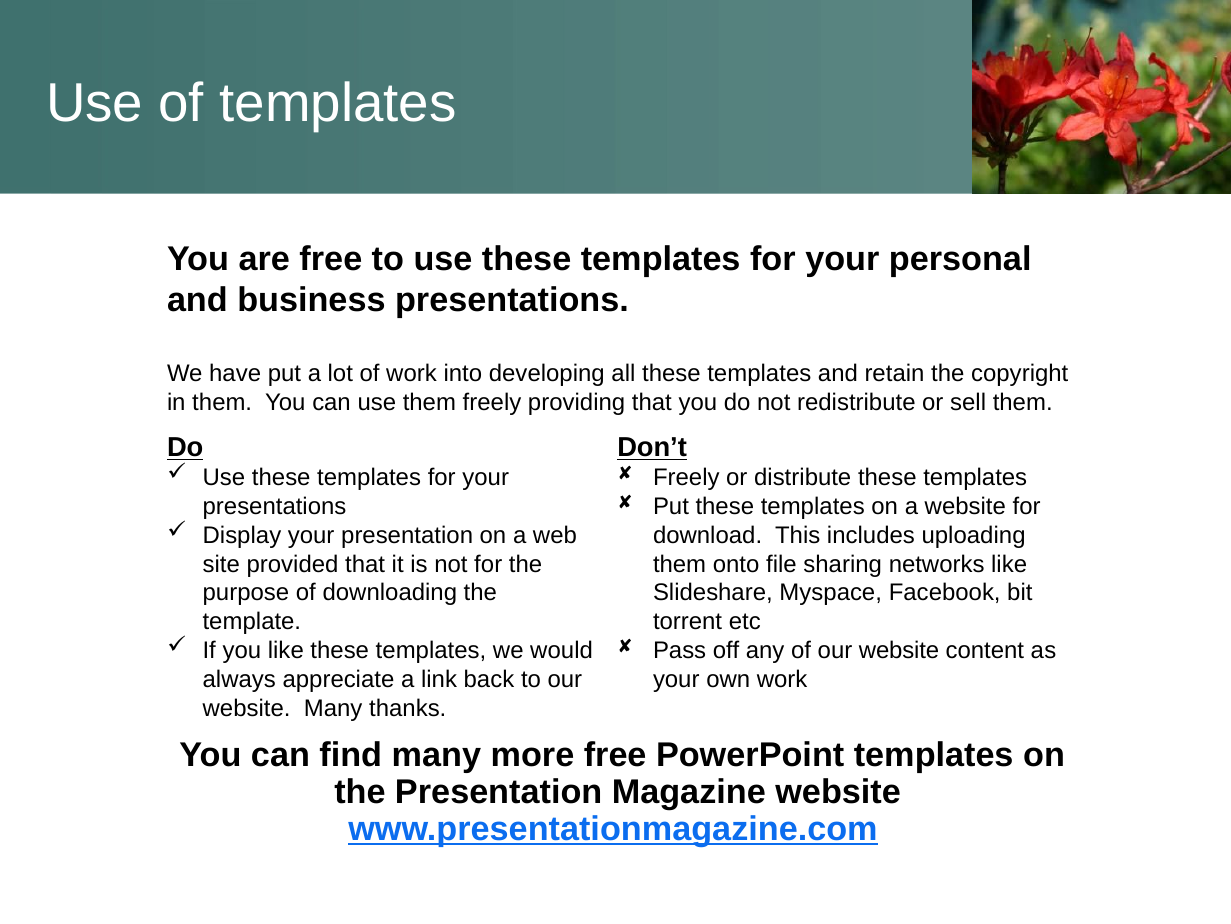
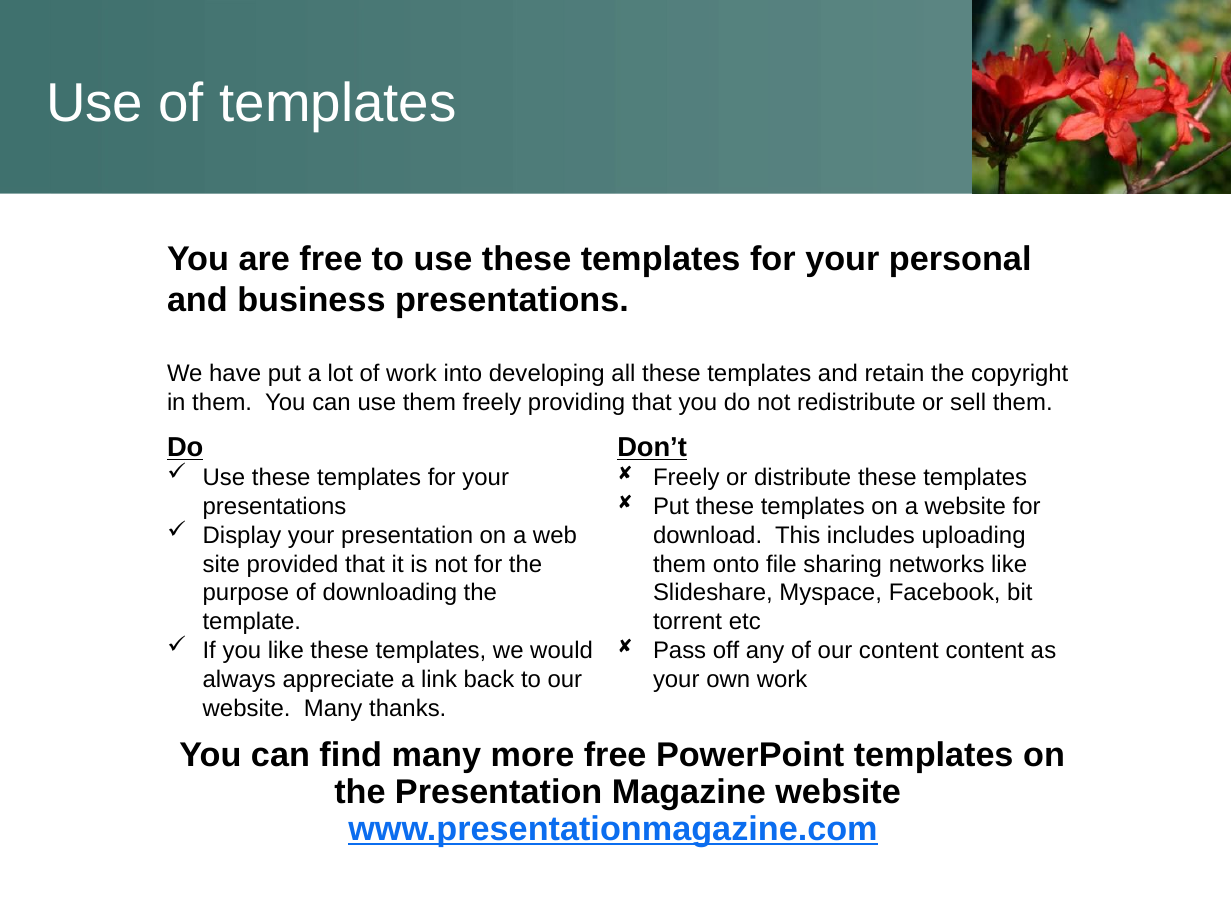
of our website: website -> content
